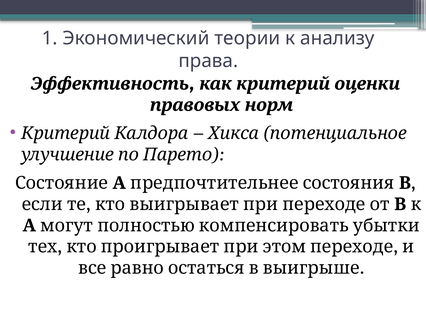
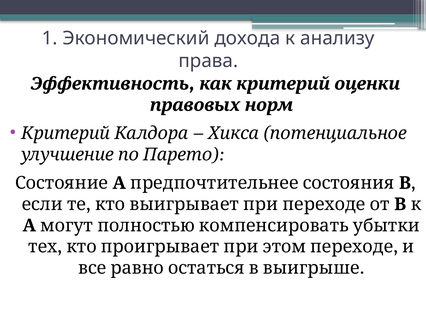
теории: теории -> дохода
